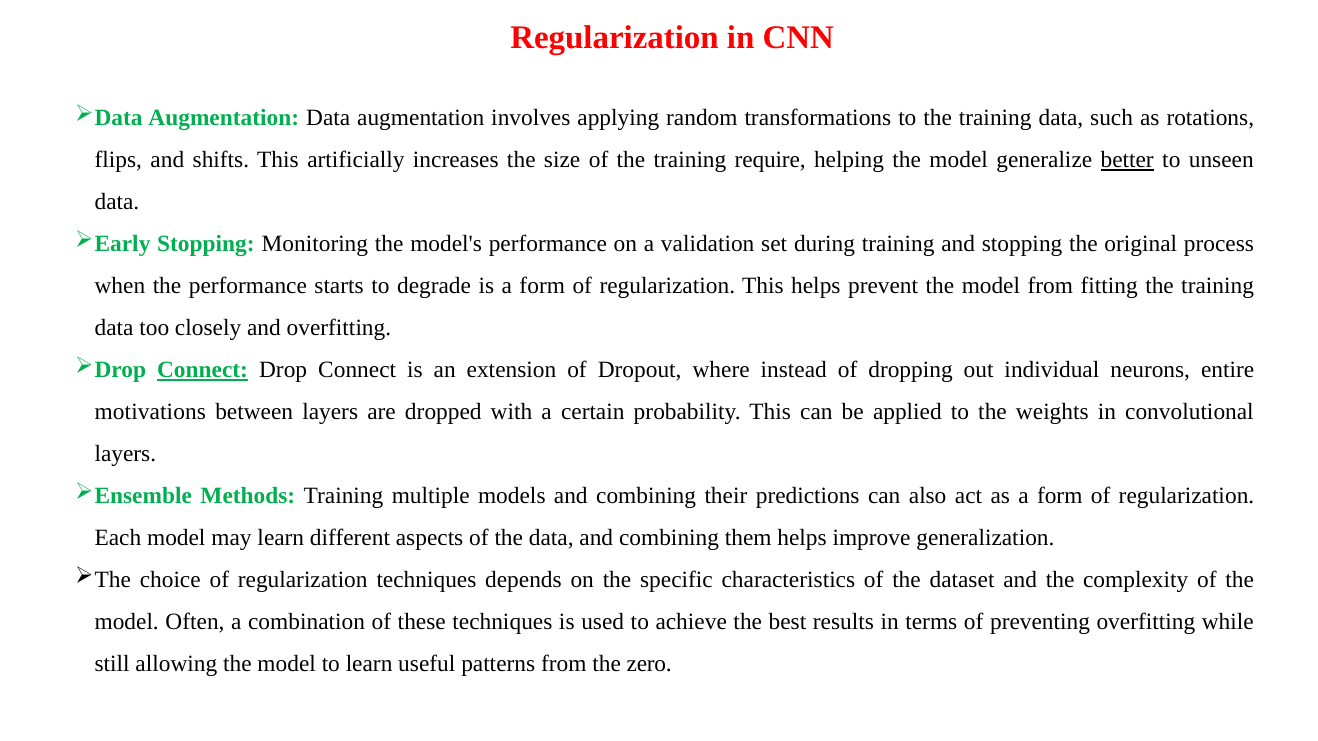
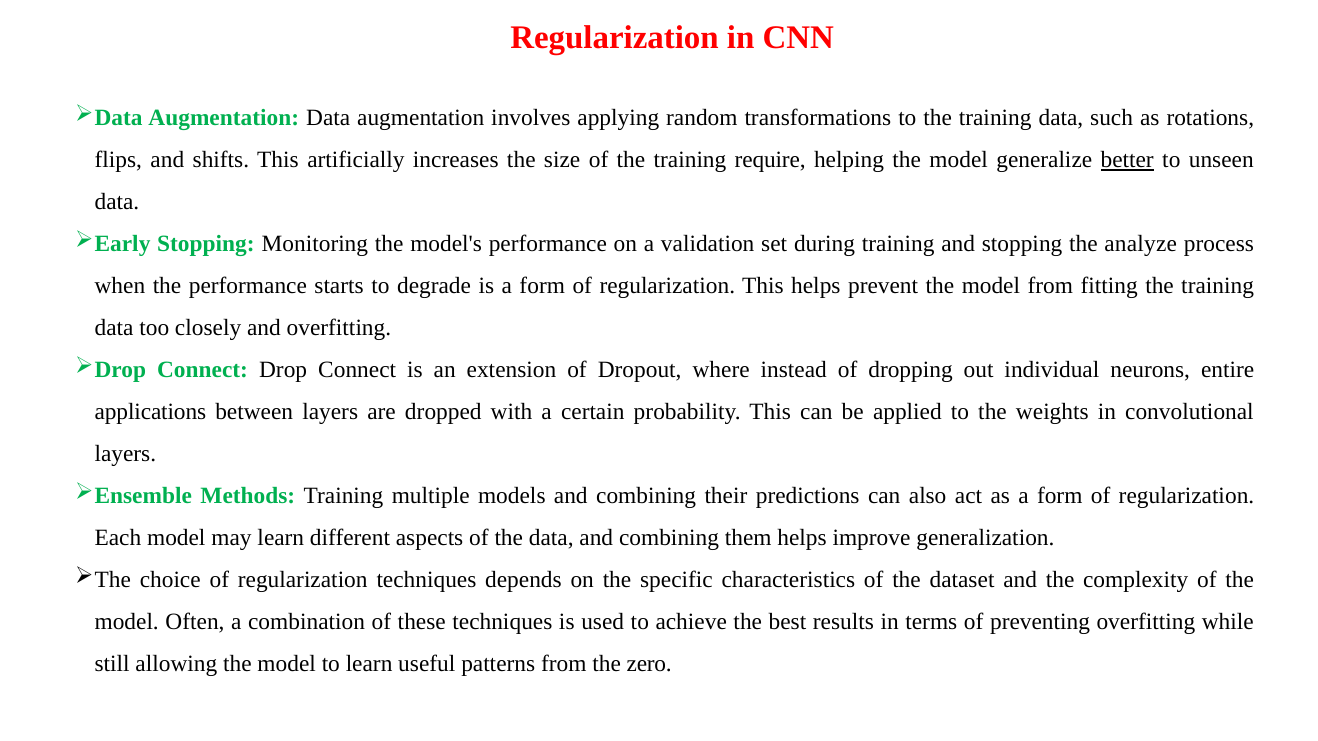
original: original -> analyze
Connect at (203, 370) underline: present -> none
motivations: motivations -> applications
